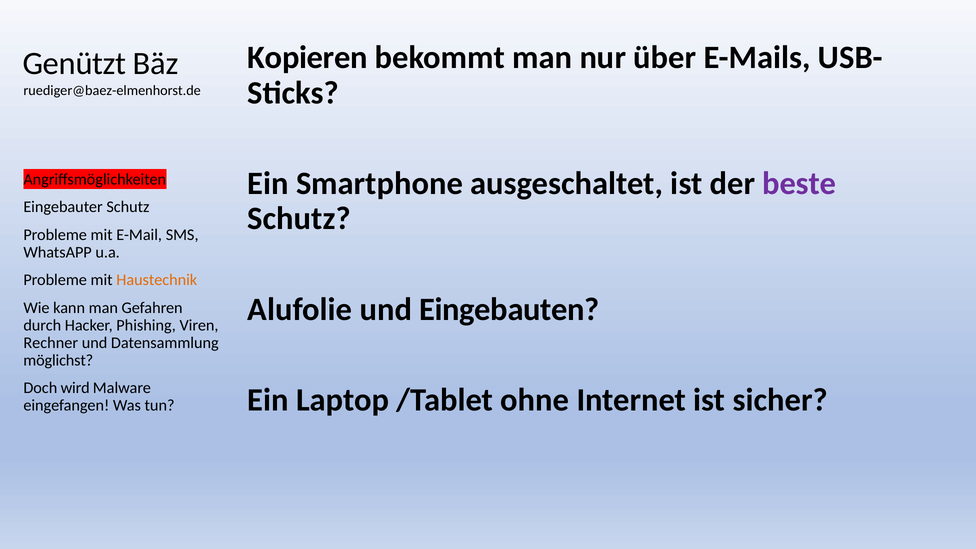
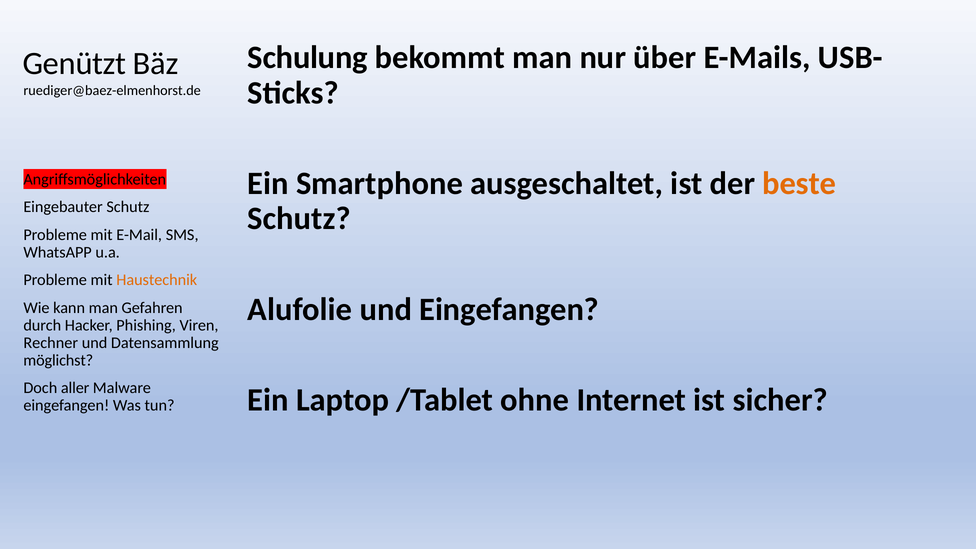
Kopieren: Kopieren -> Schulung
beste colour: purple -> orange
und Eingebauten: Eingebauten -> Eingefangen
wird: wird -> aller
